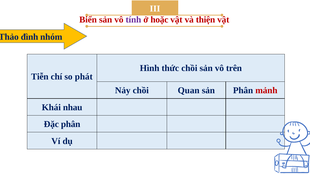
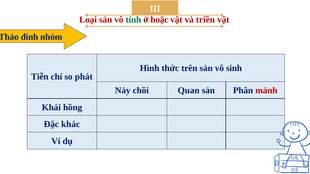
Biển: Biển -> Loại
tính colour: purple -> green
thiện: thiện -> triền
thức chồi: chồi -> trên
trên: trên -> sinh
nhau: nhau -> hồng
Đặc phân: phân -> khác
